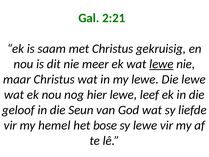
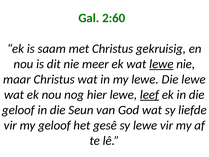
2:21: 2:21 -> 2:60
leef underline: none -> present
my hemel: hemel -> geloof
bose: bose -> gesê
